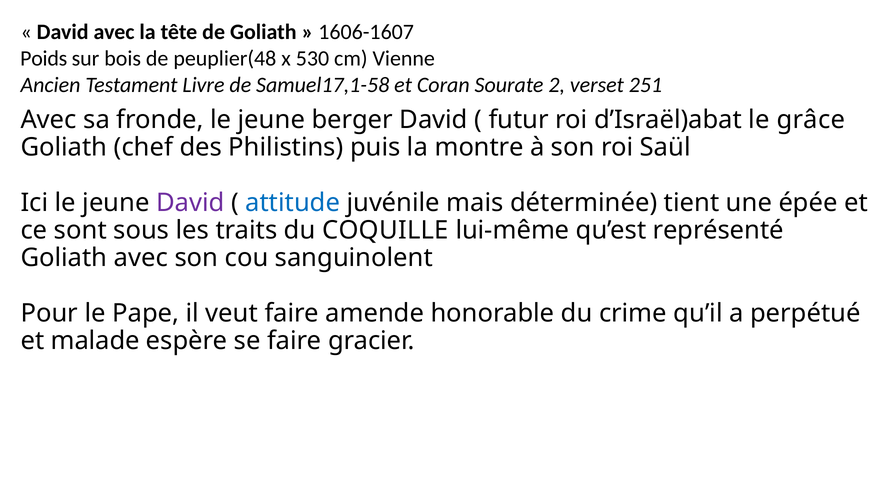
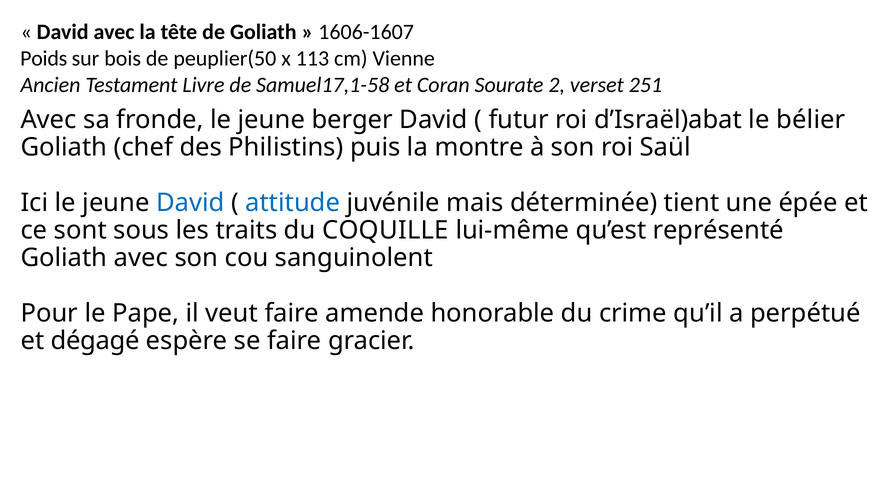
peuplier(48: peuplier(48 -> peuplier(50
530: 530 -> 113
grâce: grâce -> bélier
David at (190, 203) colour: purple -> blue
malade: malade -> dégagé
